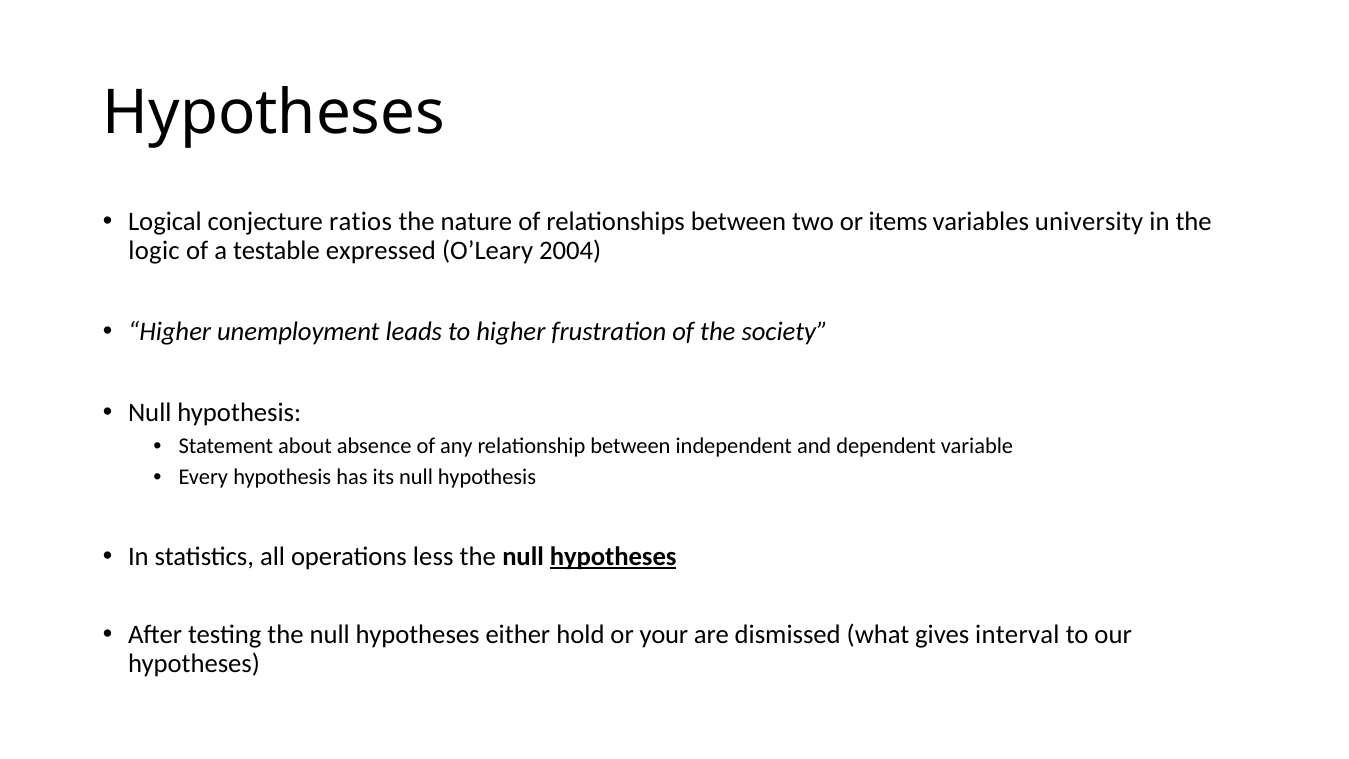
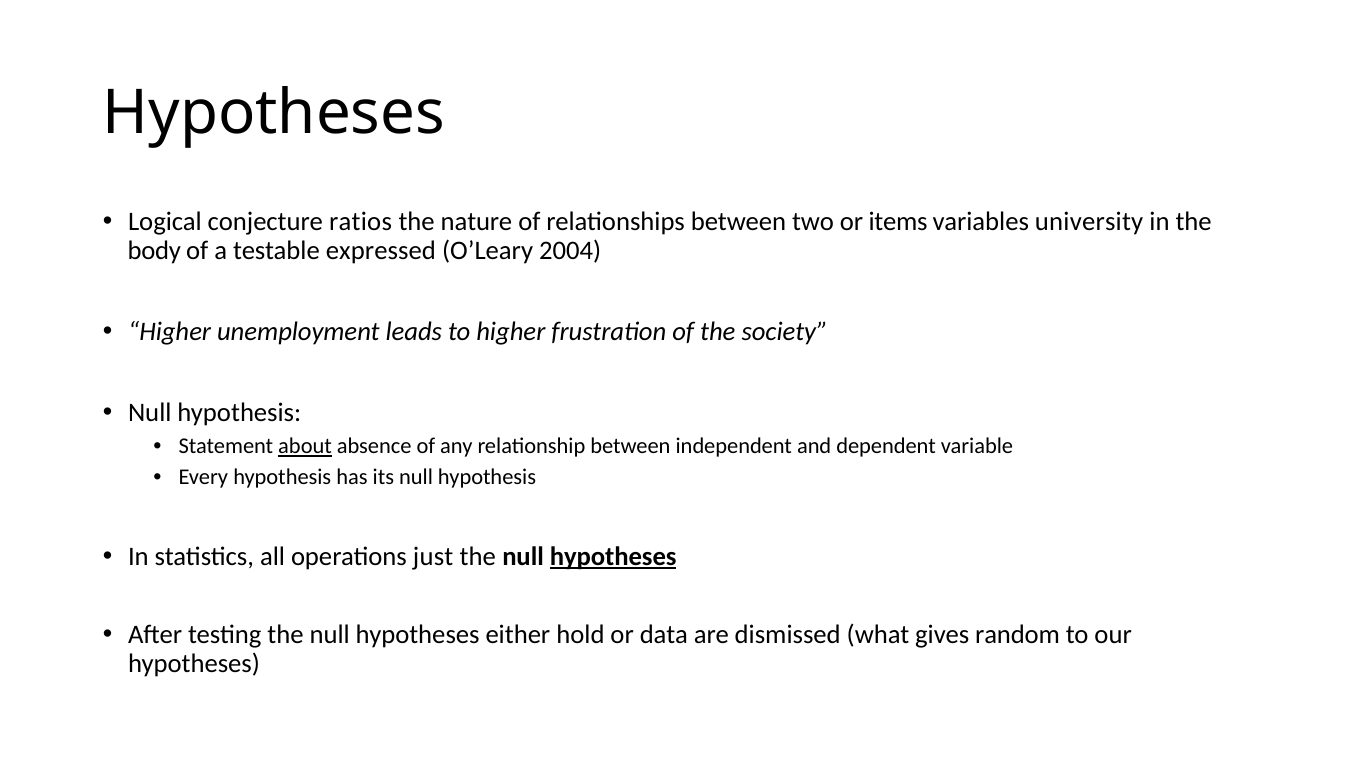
logic: logic -> body
about underline: none -> present
less: less -> just
your: your -> data
interval: interval -> random
